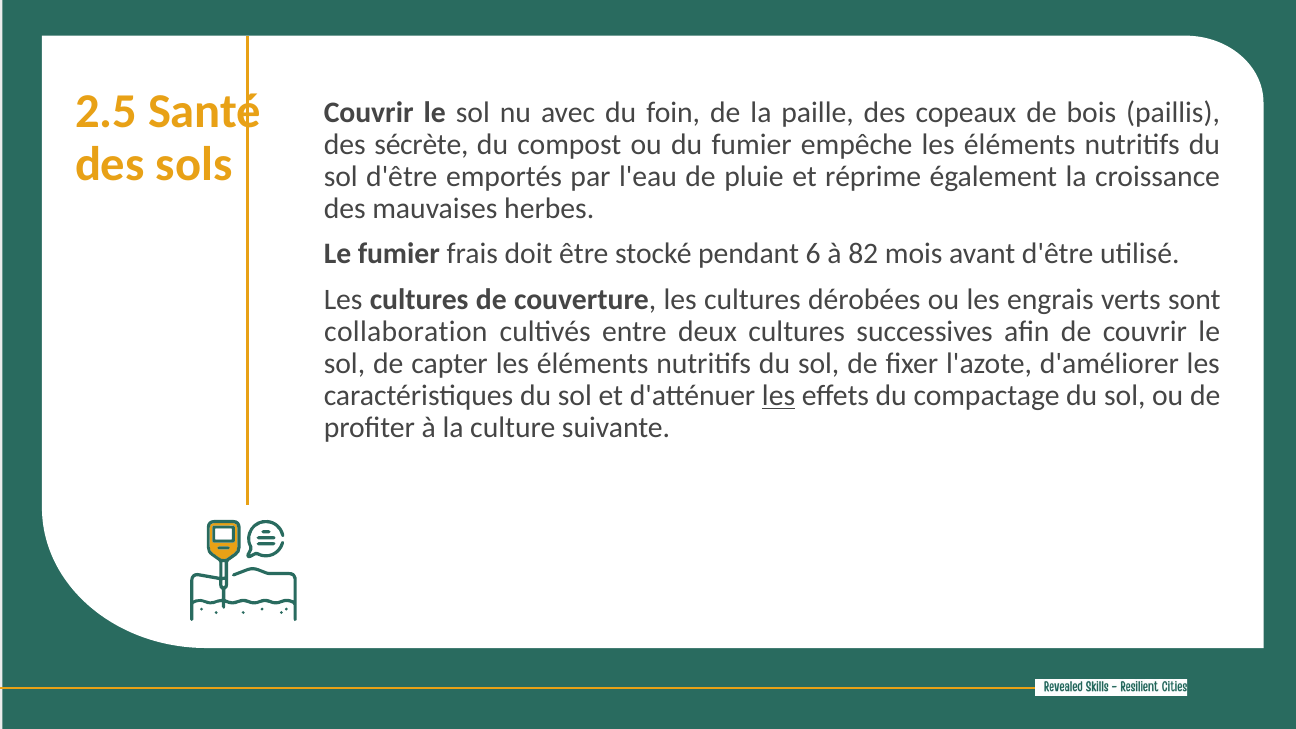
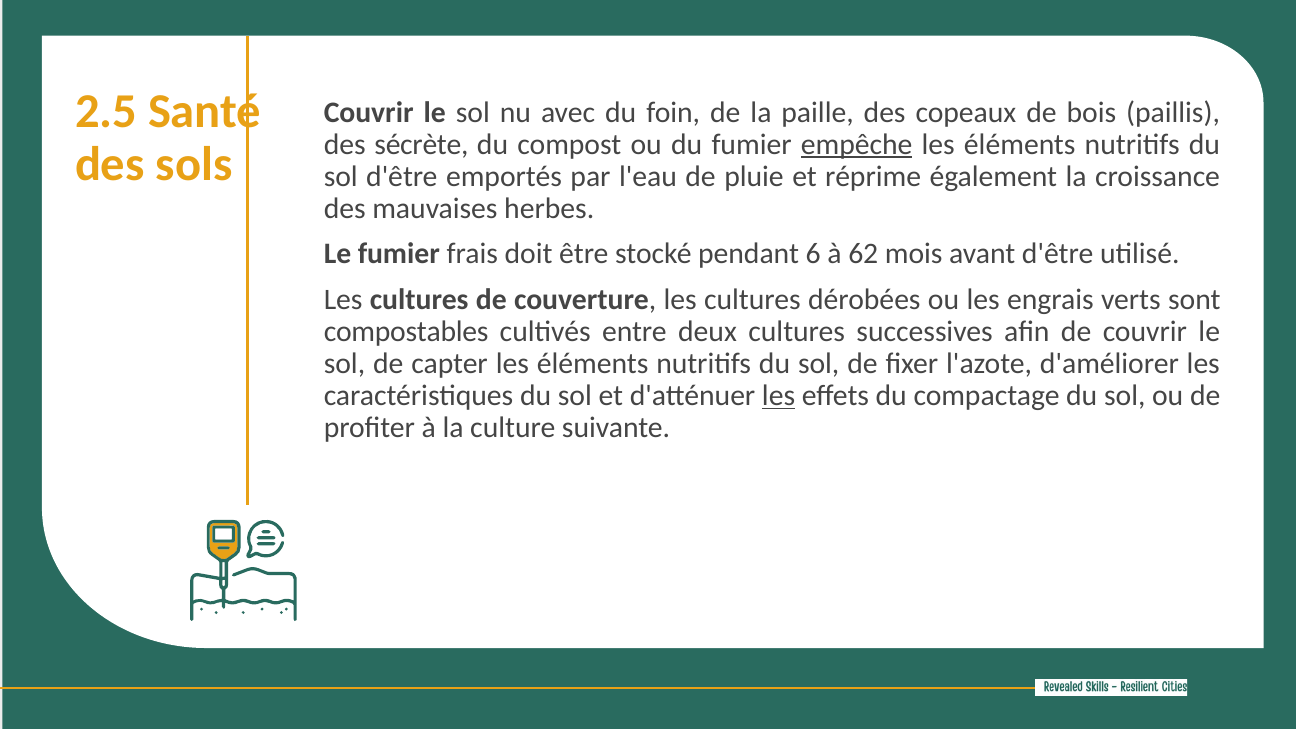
empêche underline: none -> present
82: 82 -> 62
collaboration: collaboration -> compostables
